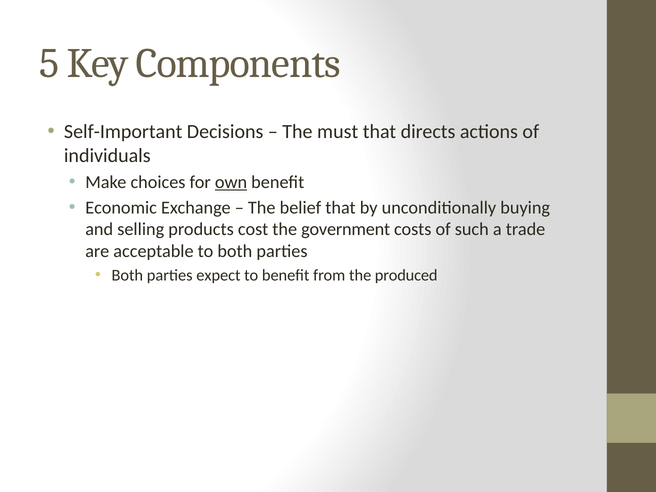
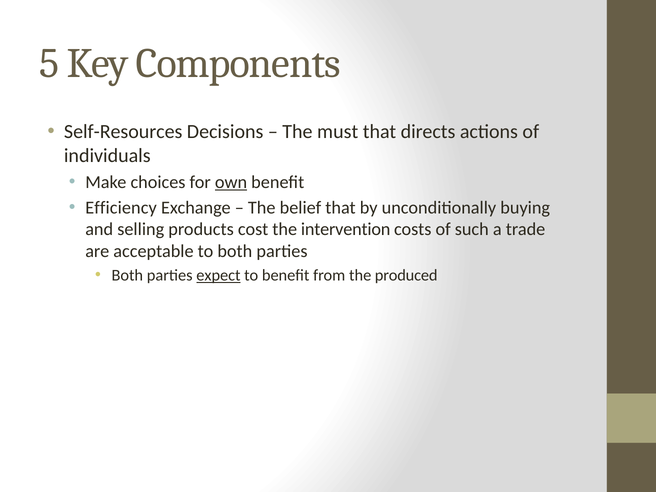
Self-Important: Self-Important -> Self-Resources
Economic: Economic -> Efficiency
government: government -> intervention
expect underline: none -> present
